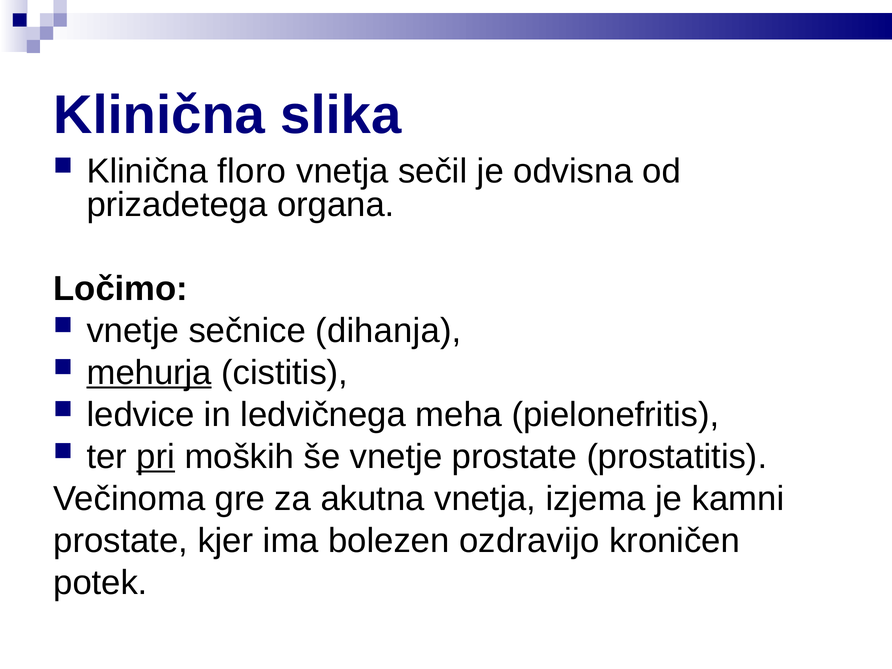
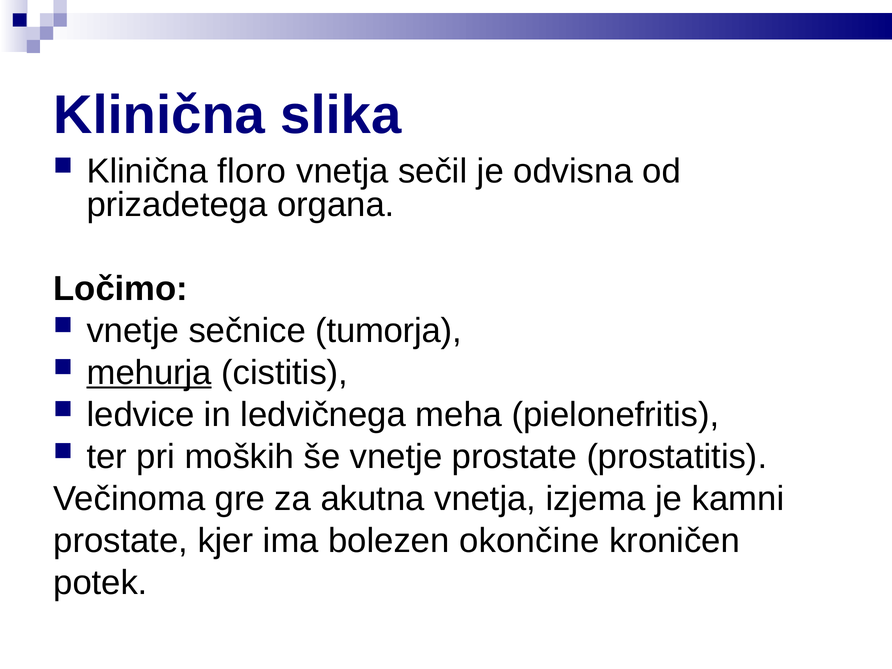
dihanja: dihanja -> tumorja
pri underline: present -> none
ozdravijo: ozdravijo -> okončine
